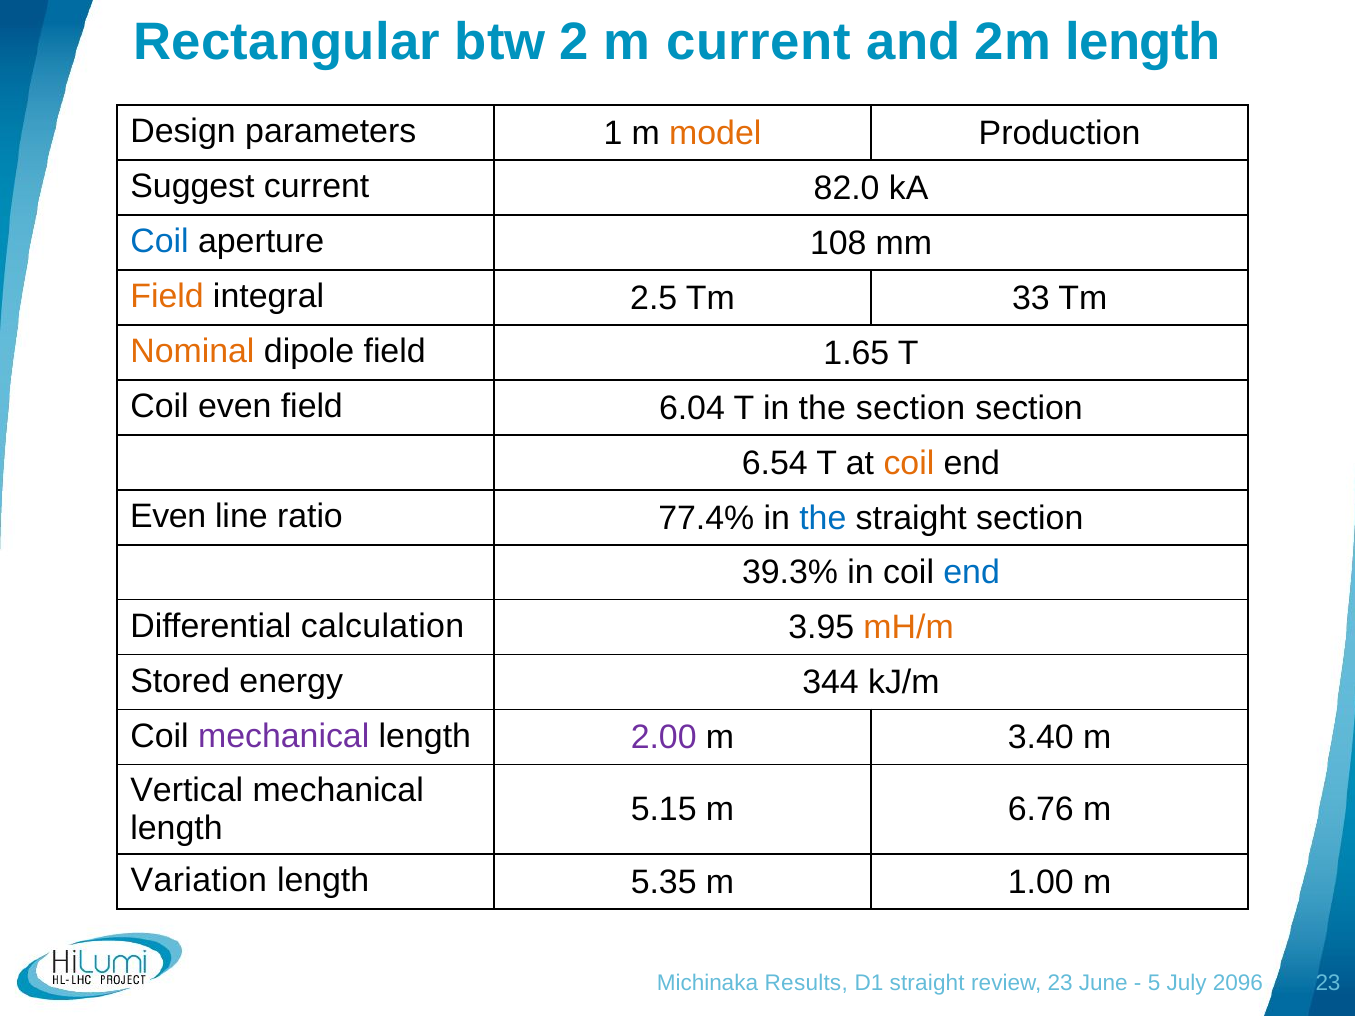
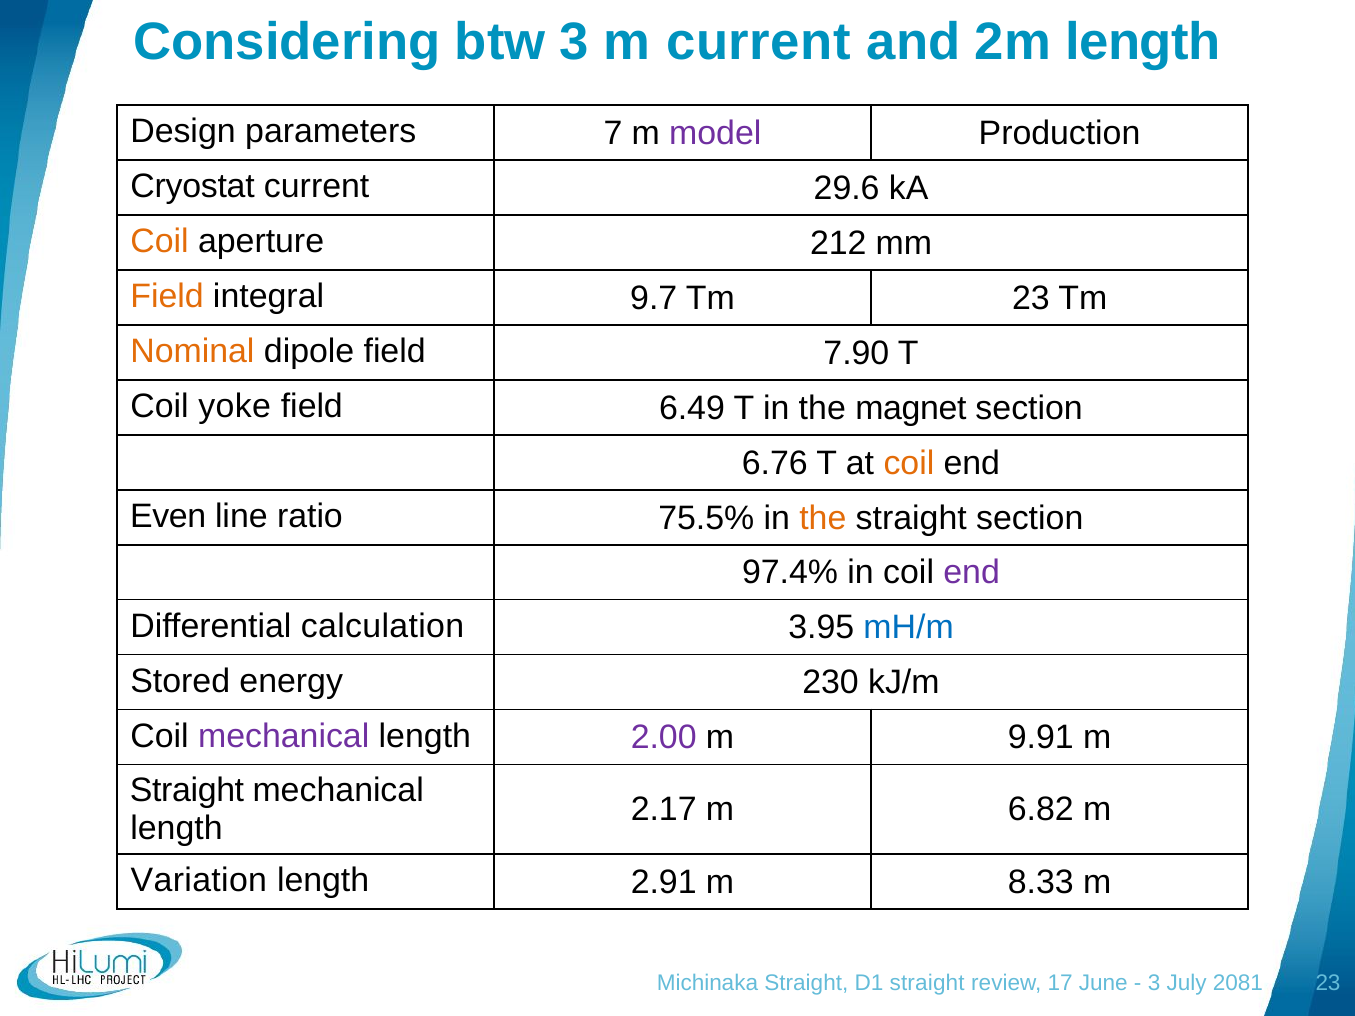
Rectangular: Rectangular -> Considering
btw 2: 2 -> 3
1: 1 -> 7
model colour: orange -> purple
Suggest: Suggest -> Cryostat
82.0: 82.0 -> 29.6
Coil at (160, 242) colour: blue -> orange
108: 108 -> 212
2.5: 2.5 -> 9.7
Tm 33: 33 -> 23
1.65: 1.65 -> 7.90
Coil even: even -> yoke
6.04: 6.04 -> 6.49
the section: section -> magnet
6.54: 6.54 -> 6.76
77.4%: 77.4% -> 75.5%
the at (823, 518) colour: blue -> orange
39.3%: 39.3% -> 97.4%
end at (972, 573) colour: blue -> purple
mH/m colour: orange -> blue
344: 344 -> 230
3.40: 3.40 -> 9.91
Vertical at (187, 791): Vertical -> Straight
5.15: 5.15 -> 2.17
6.76: 6.76 -> 6.82
5.35: 5.35 -> 2.91
1.00: 1.00 -> 8.33
Michinaka Results: Results -> Straight
review 23: 23 -> 17
5 at (1154, 983): 5 -> 3
2096: 2096 -> 2081
